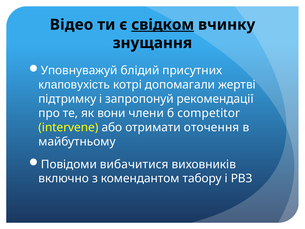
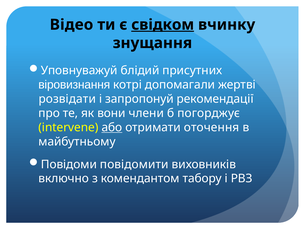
клаповухість: клаповухість -> віровизнання
підтримку: підтримку -> розвідати
competitor: competitor -> погорджує
або underline: none -> present
вибачитися: вибачитися -> повідомити
